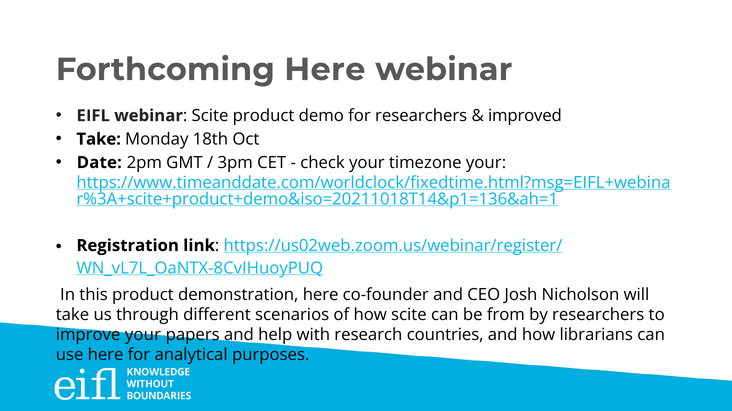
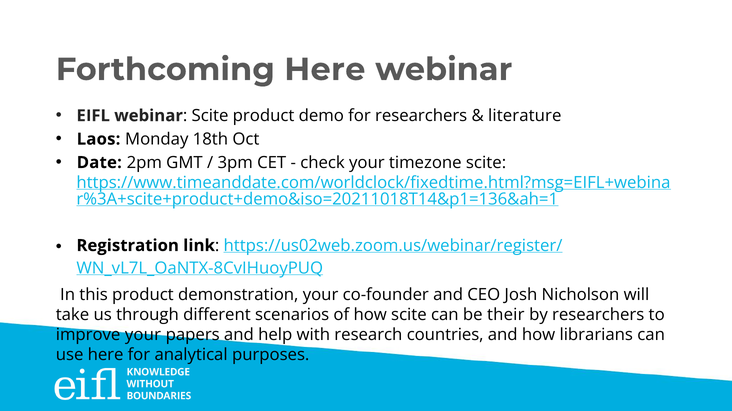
improved: improved -> literature
Take at (99, 139): Take -> Laos
timezone your: your -> scite
demonstration here: here -> your
from: from -> their
